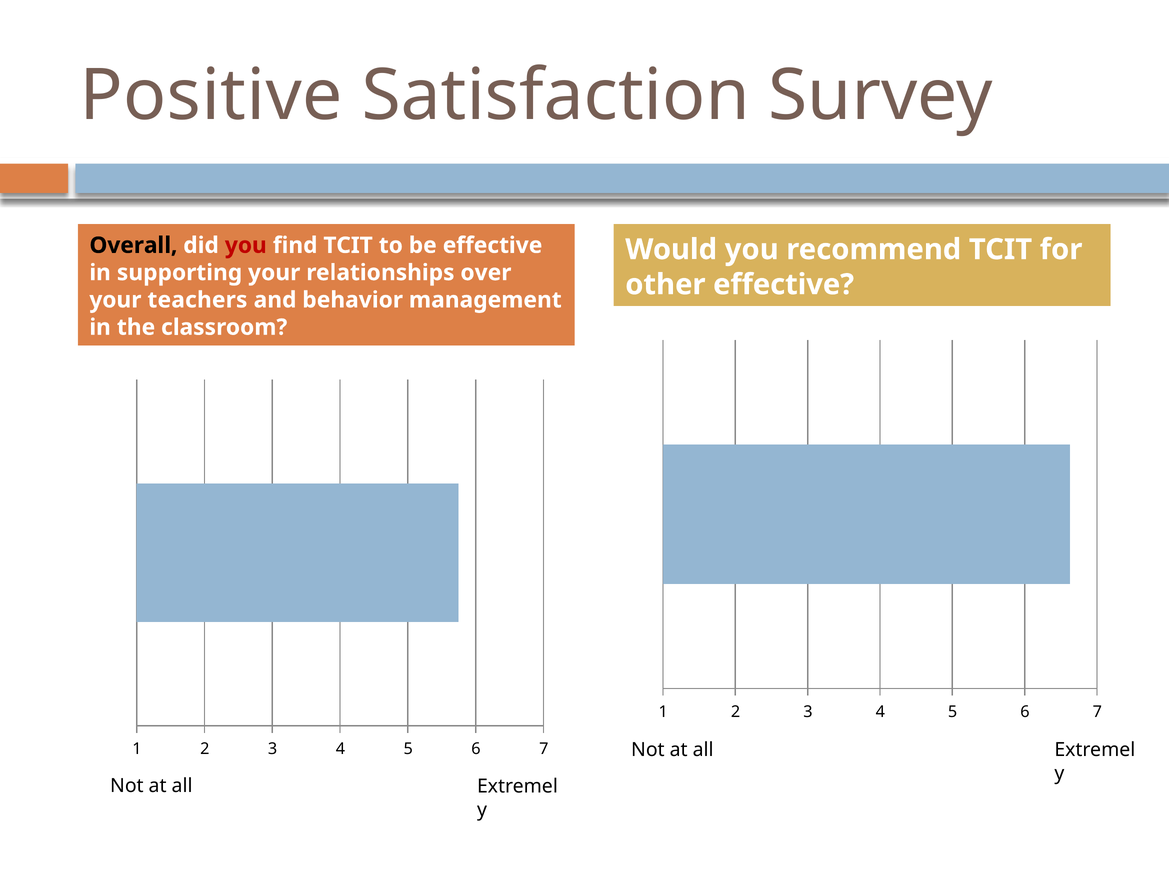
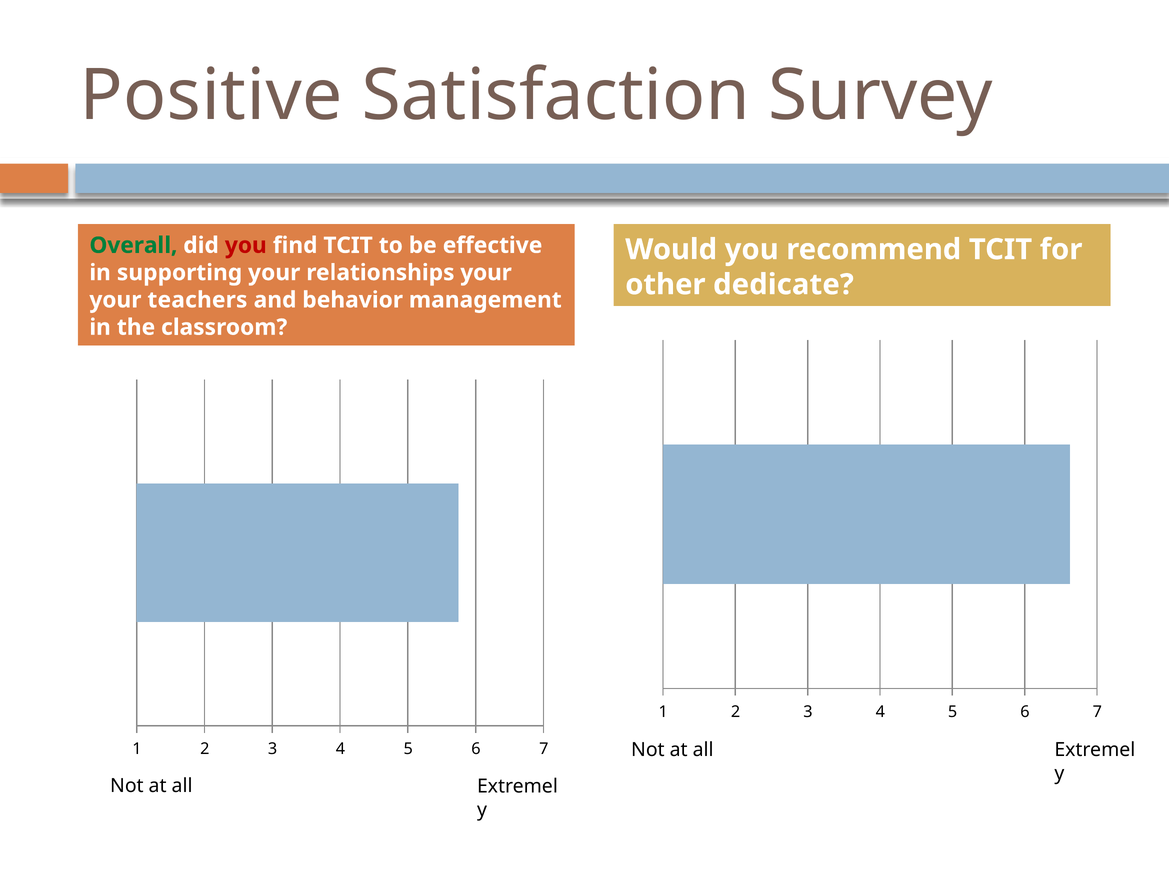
Overall colour: black -> green
relationships over: over -> your
other effective: effective -> dedicate
